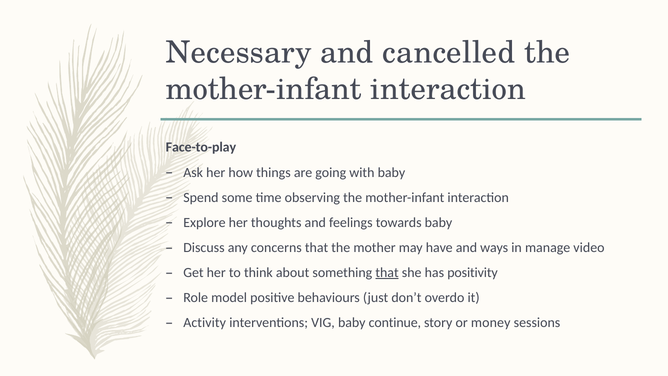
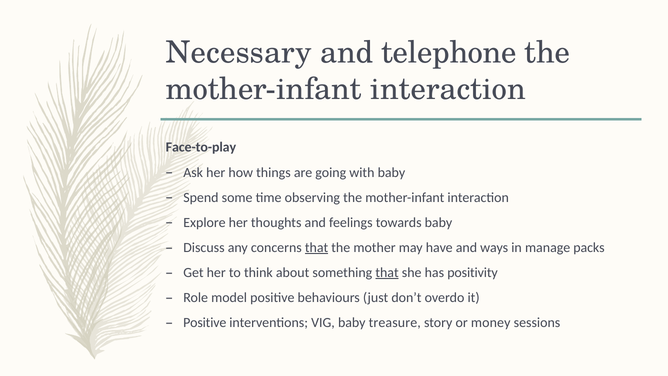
cancelled: cancelled -> telephone
that at (317, 247) underline: none -> present
video: video -> packs
Activity at (205, 322): Activity -> Positive
continue: continue -> treasure
